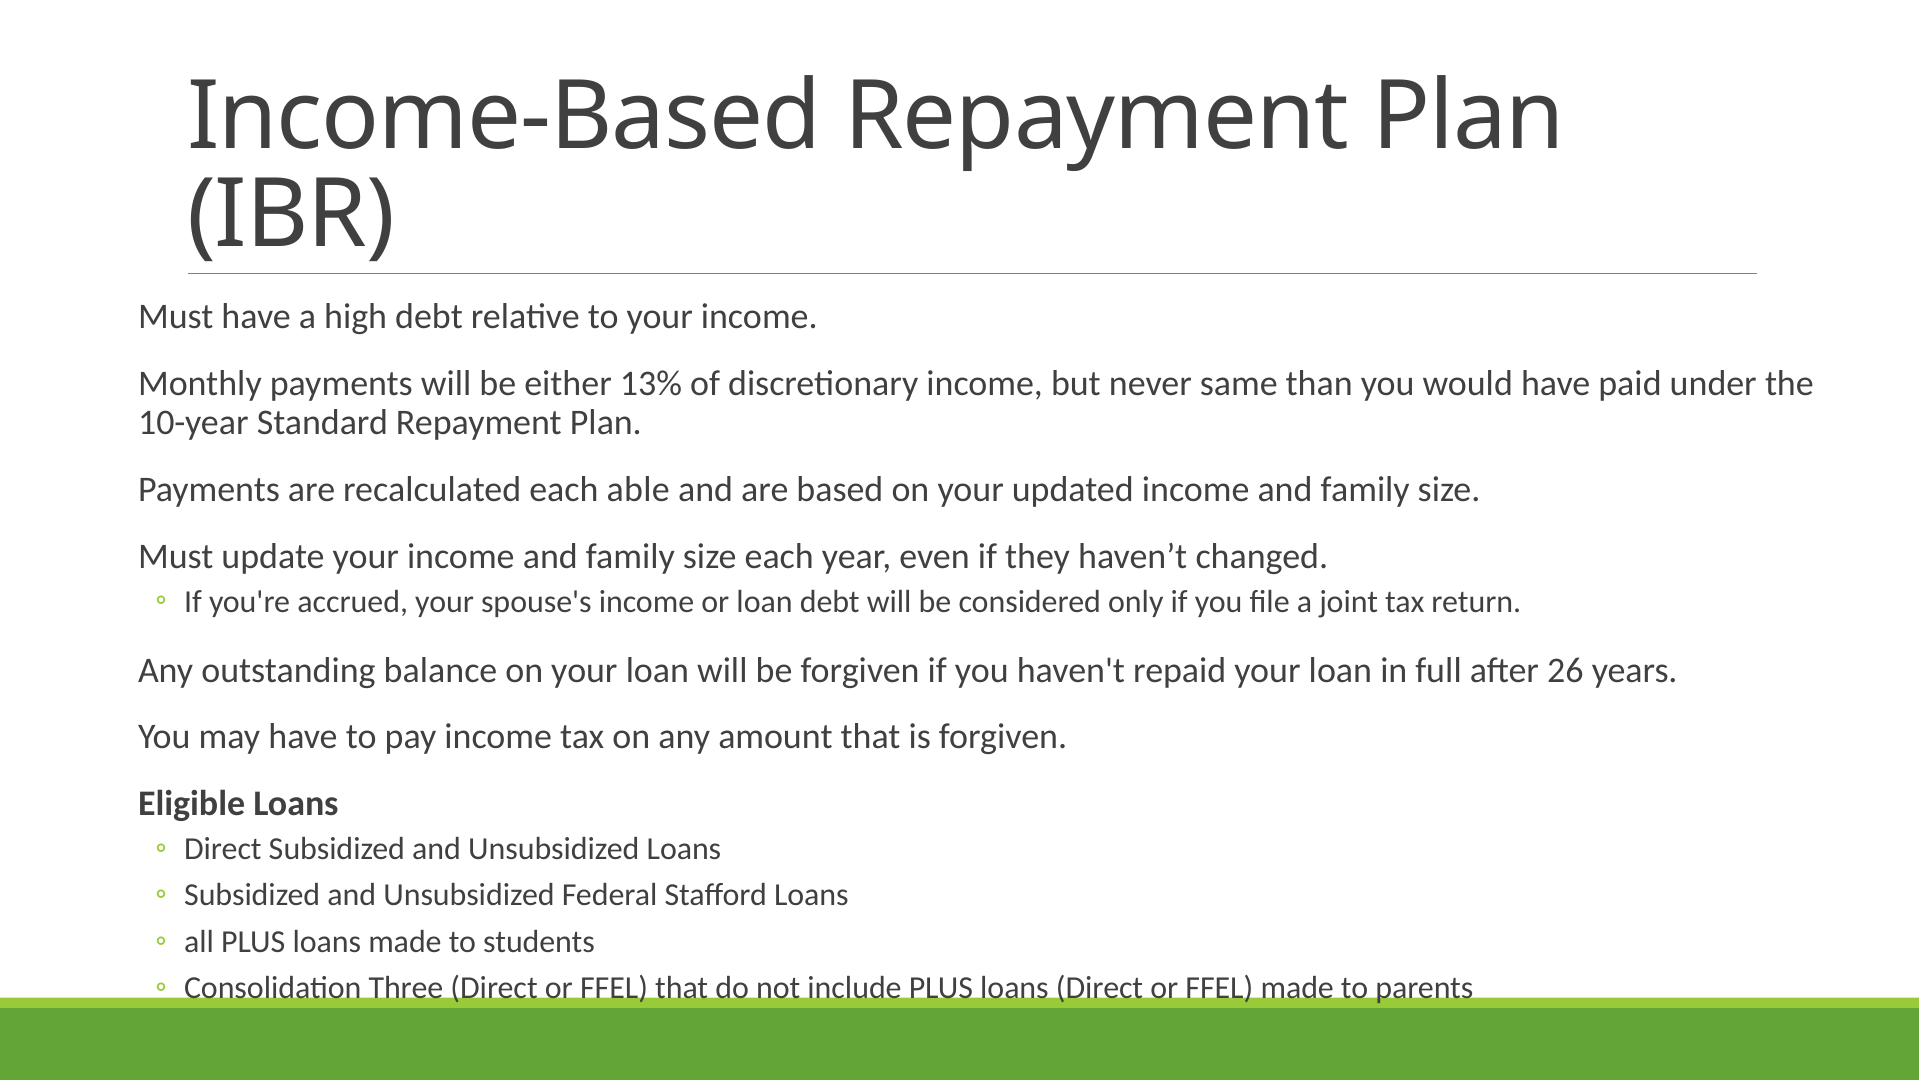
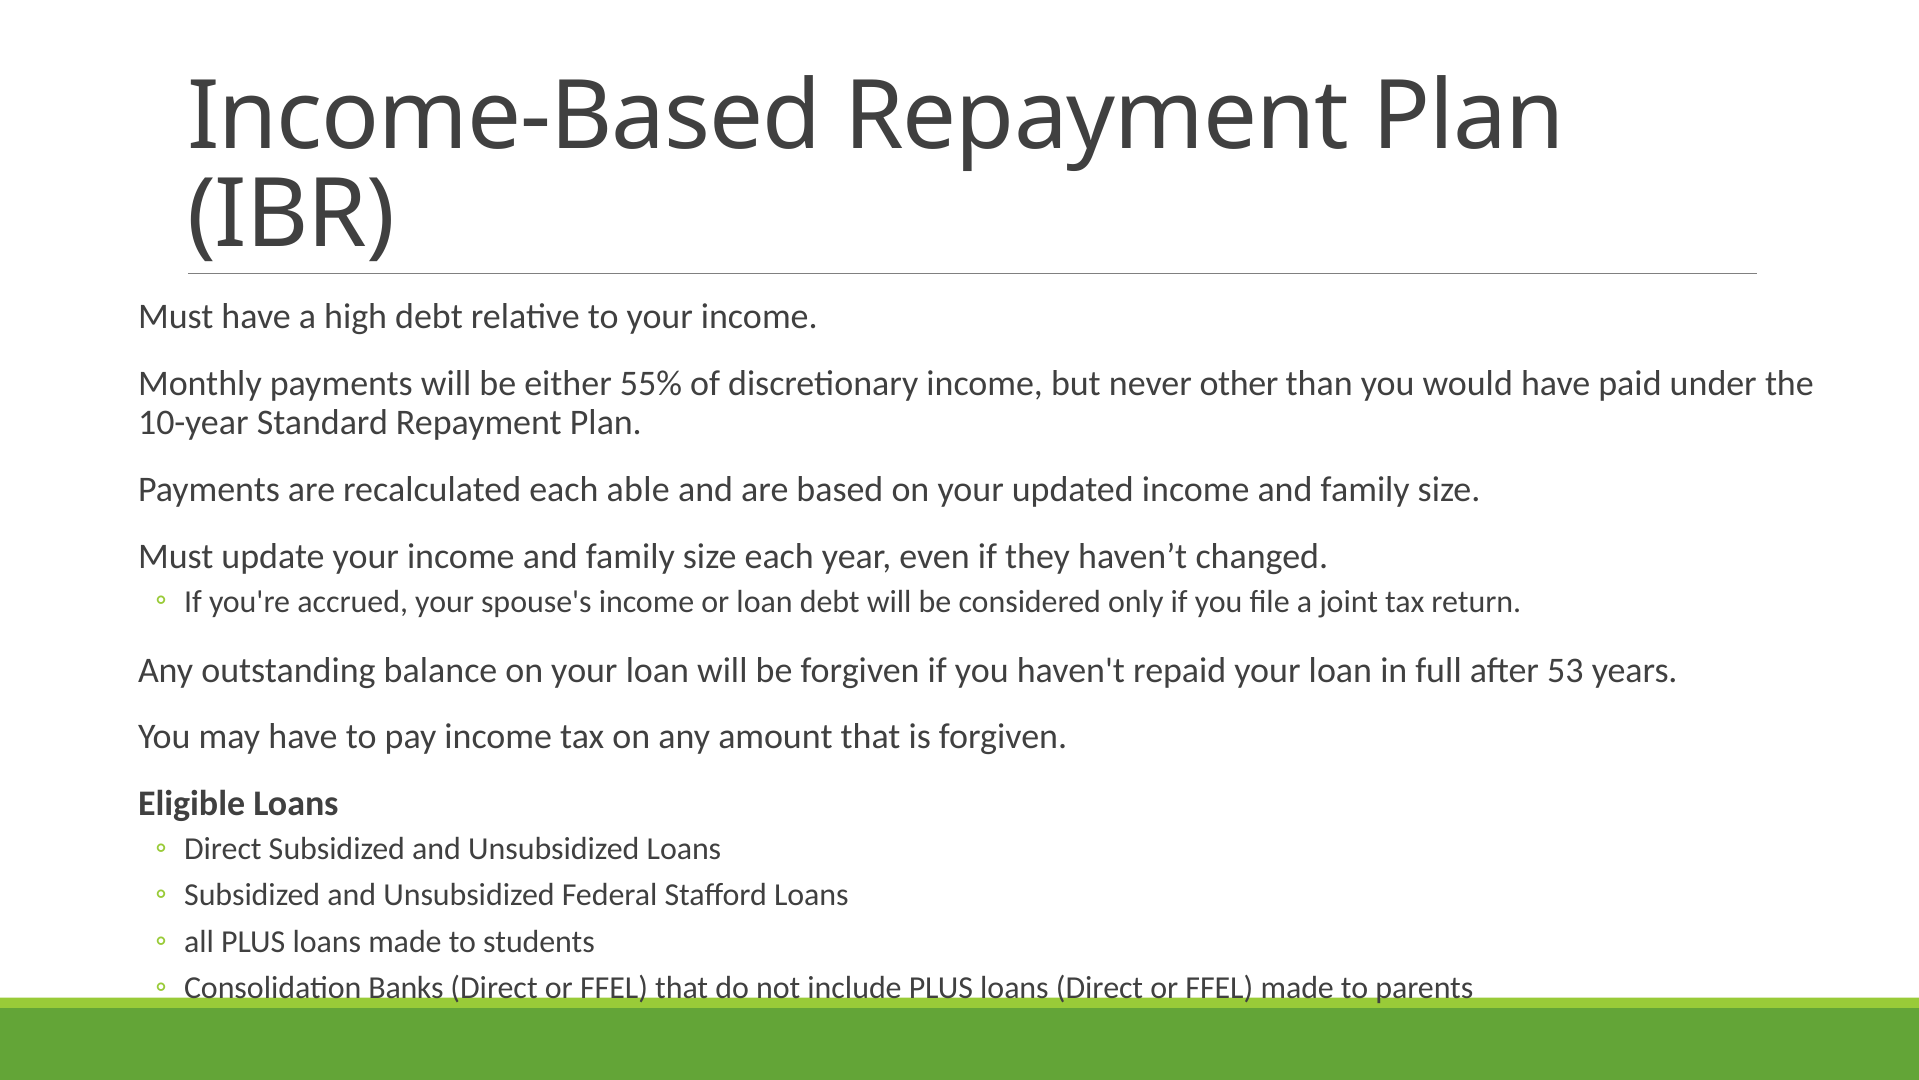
13%: 13% -> 55%
same: same -> other
26: 26 -> 53
Three: Three -> Banks
